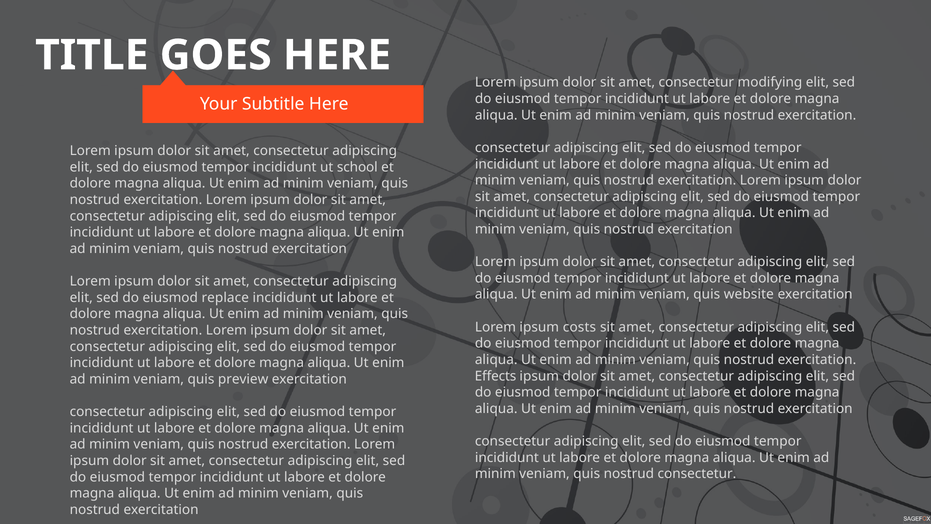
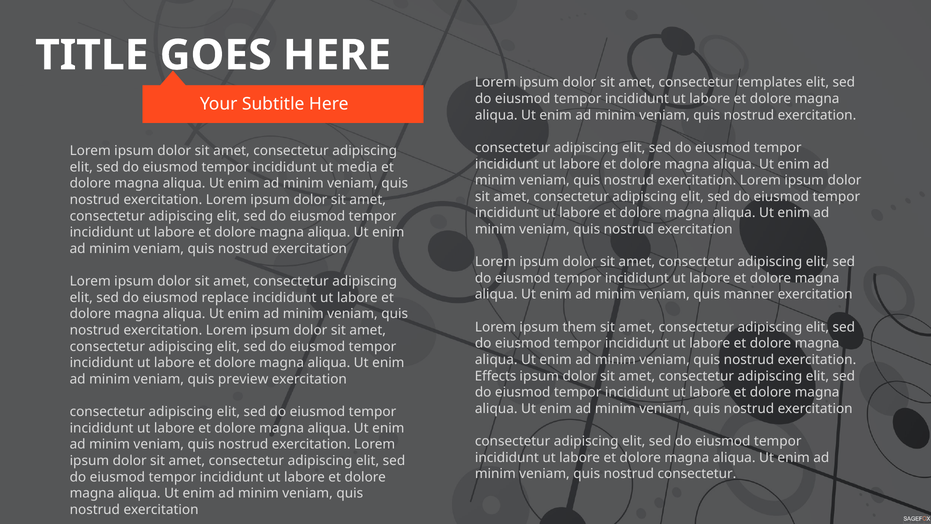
modifying: modifying -> templates
school: school -> media
website: website -> manner
costs: costs -> them
